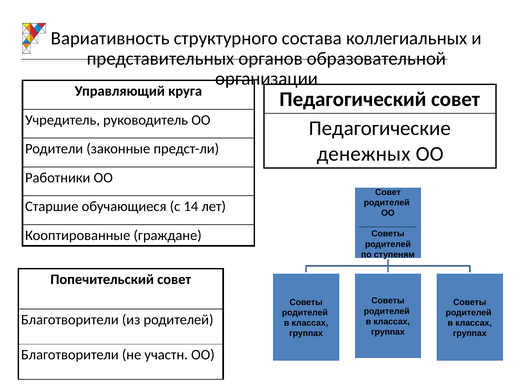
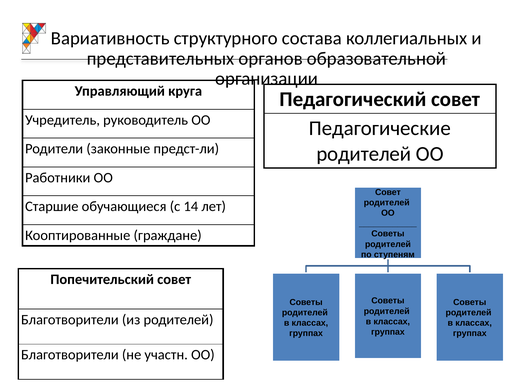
денежных at (364, 154): денежных -> родителей
